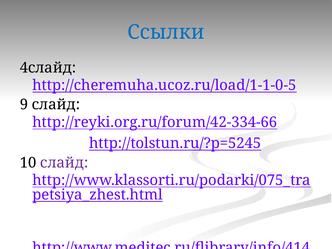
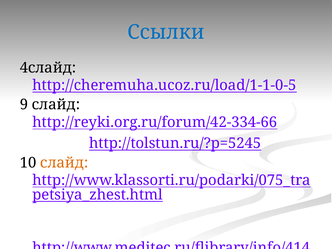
слайд at (64, 163) colour: purple -> orange
